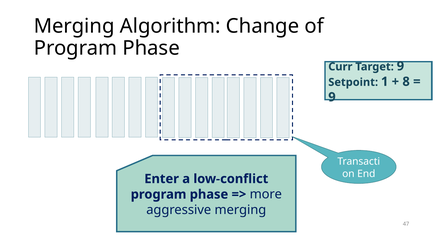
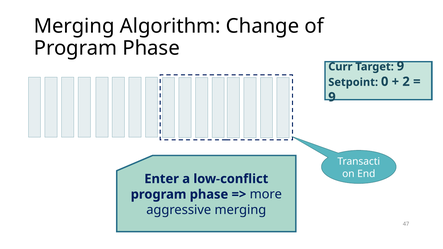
1: 1 -> 0
8: 8 -> 2
